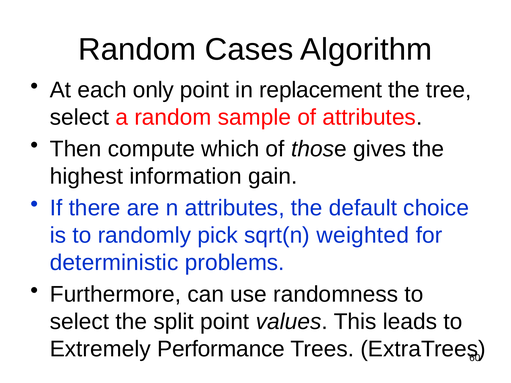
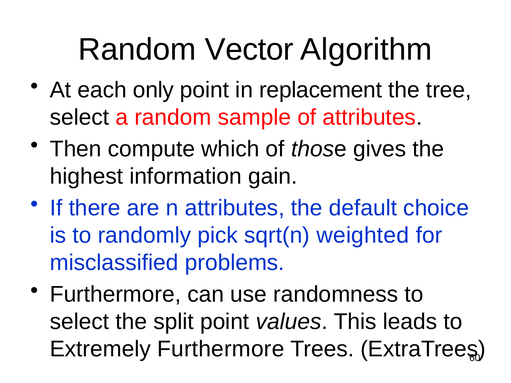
Cases: Cases -> Vector
deterministic: deterministic -> misclassified
Extremely Performance: Performance -> Furthermore
